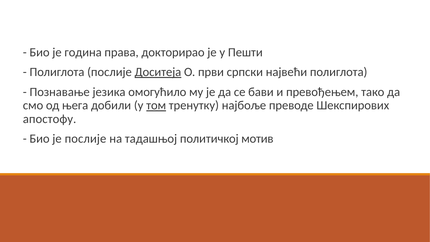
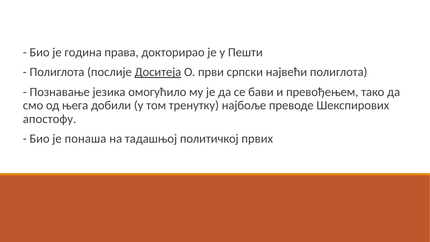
том underline: present -> none
је послије: послије -> понаша
мотив: мотив -> првих
